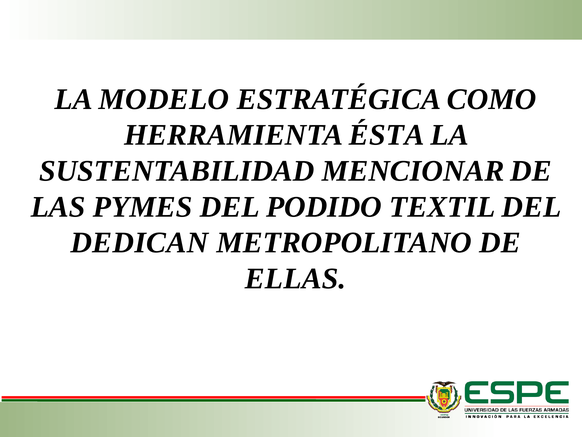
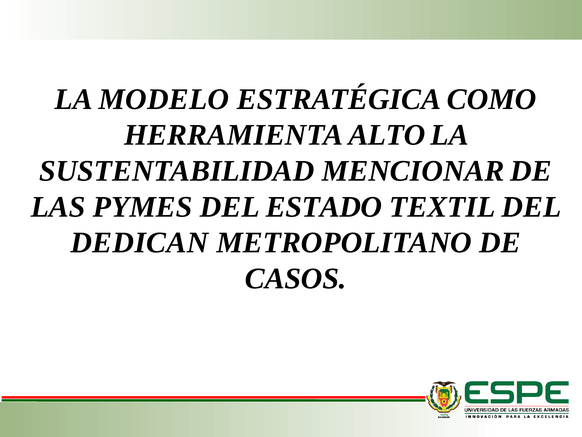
ÉSTA: ÉSTA -> ALTO
PODIDO: PODIDO -> ESTADO
ELLAS: ELLAS -> CASOS
